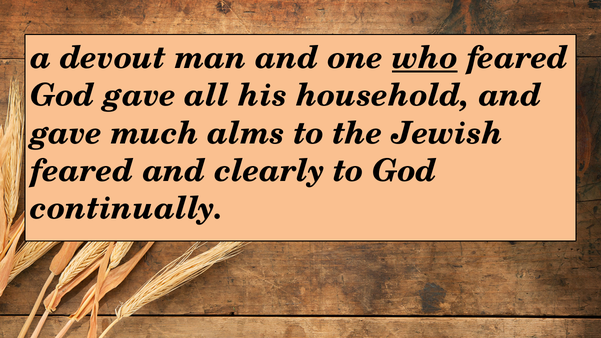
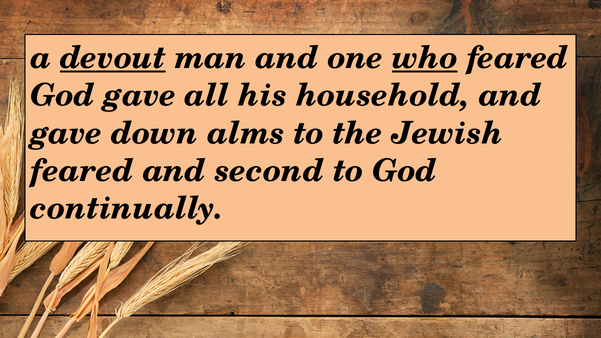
devout underline: none -> present
much: much -> down
clearly: clearly -> second
